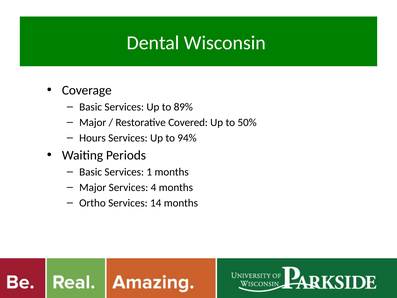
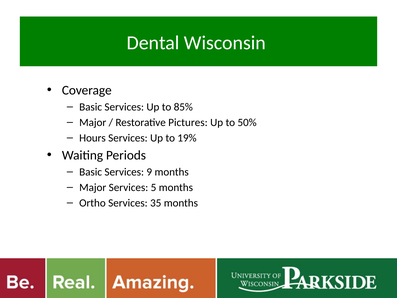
89%: 89% -> 85%
Covered: Covered -> Pictures
94%: 94% -> 19%
1: 1 -> 9
4: 4 -> 5
14: 14 -> 35
